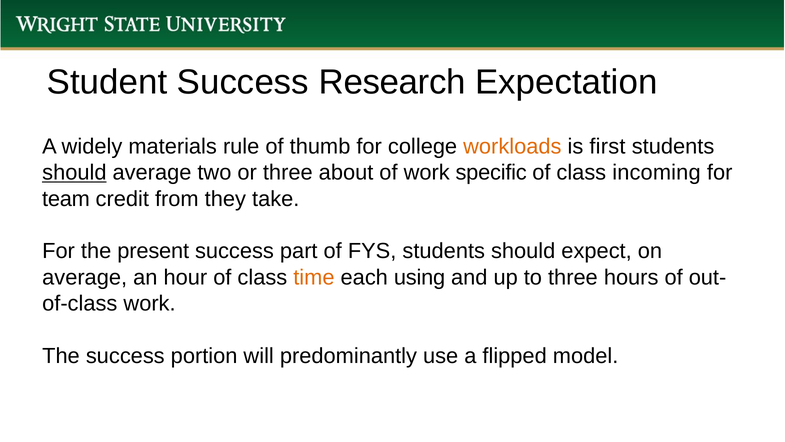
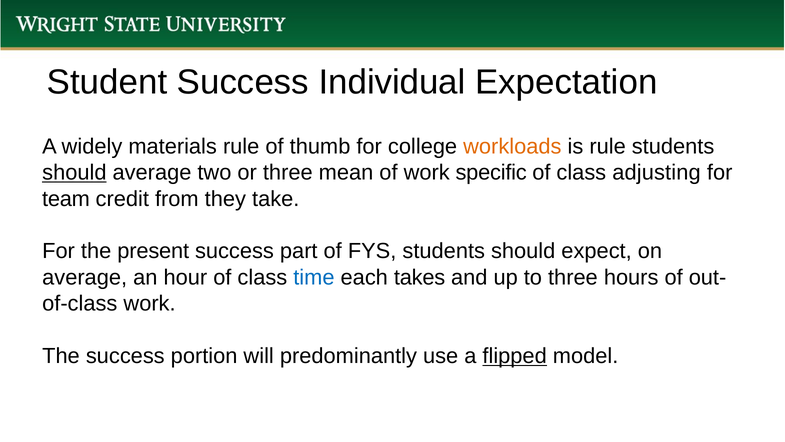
Research: Research -> Individual
is first: first -> rule
about: about -> mean
incoming: incoming -> adjusting
time colour: orange -> blue
using: using -> takes
flipped underline: none -> present
